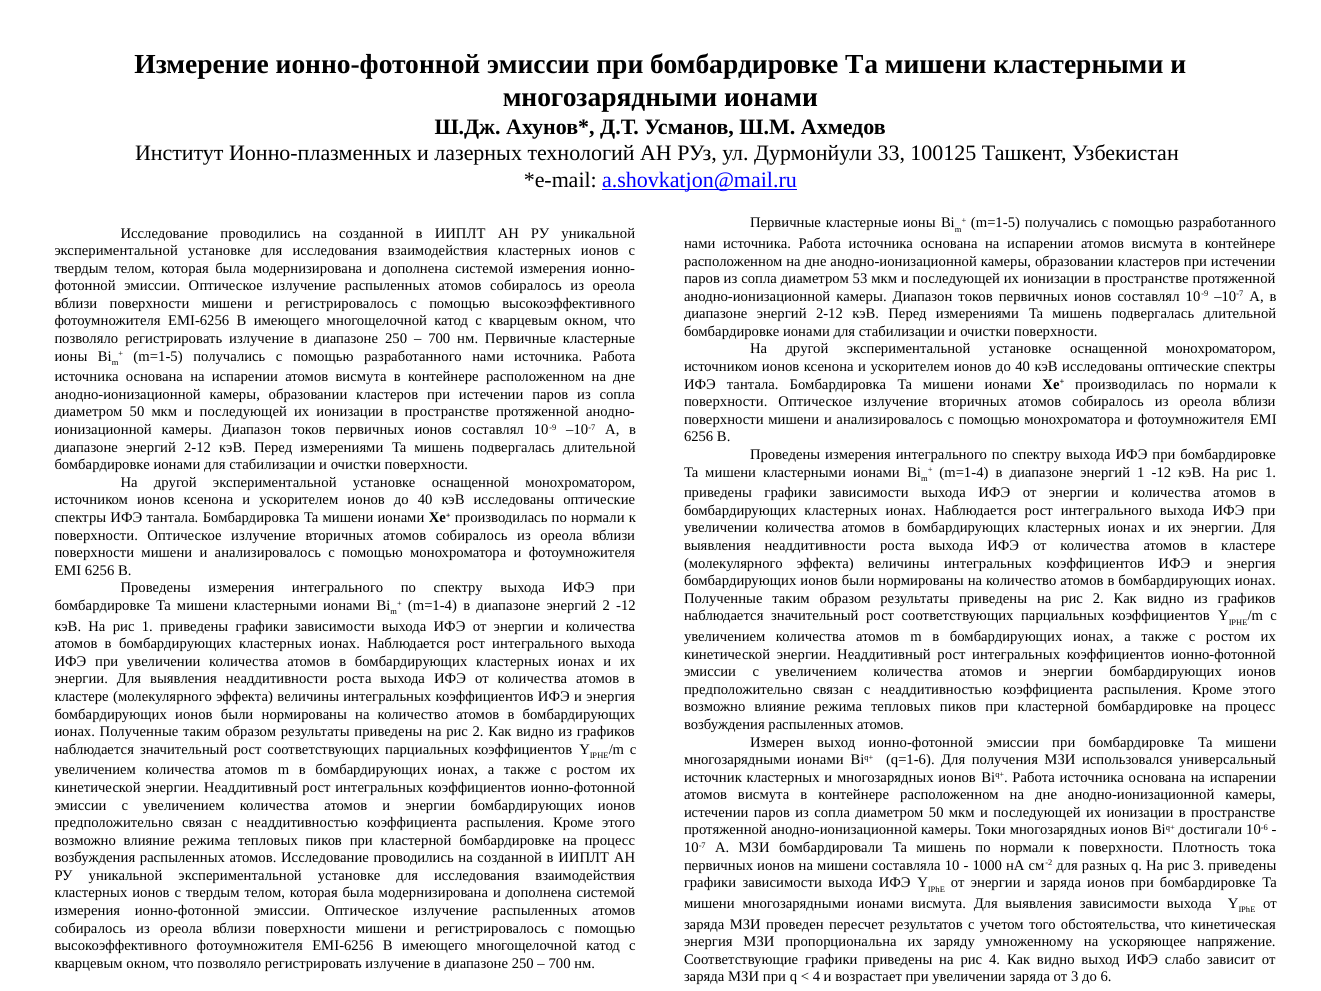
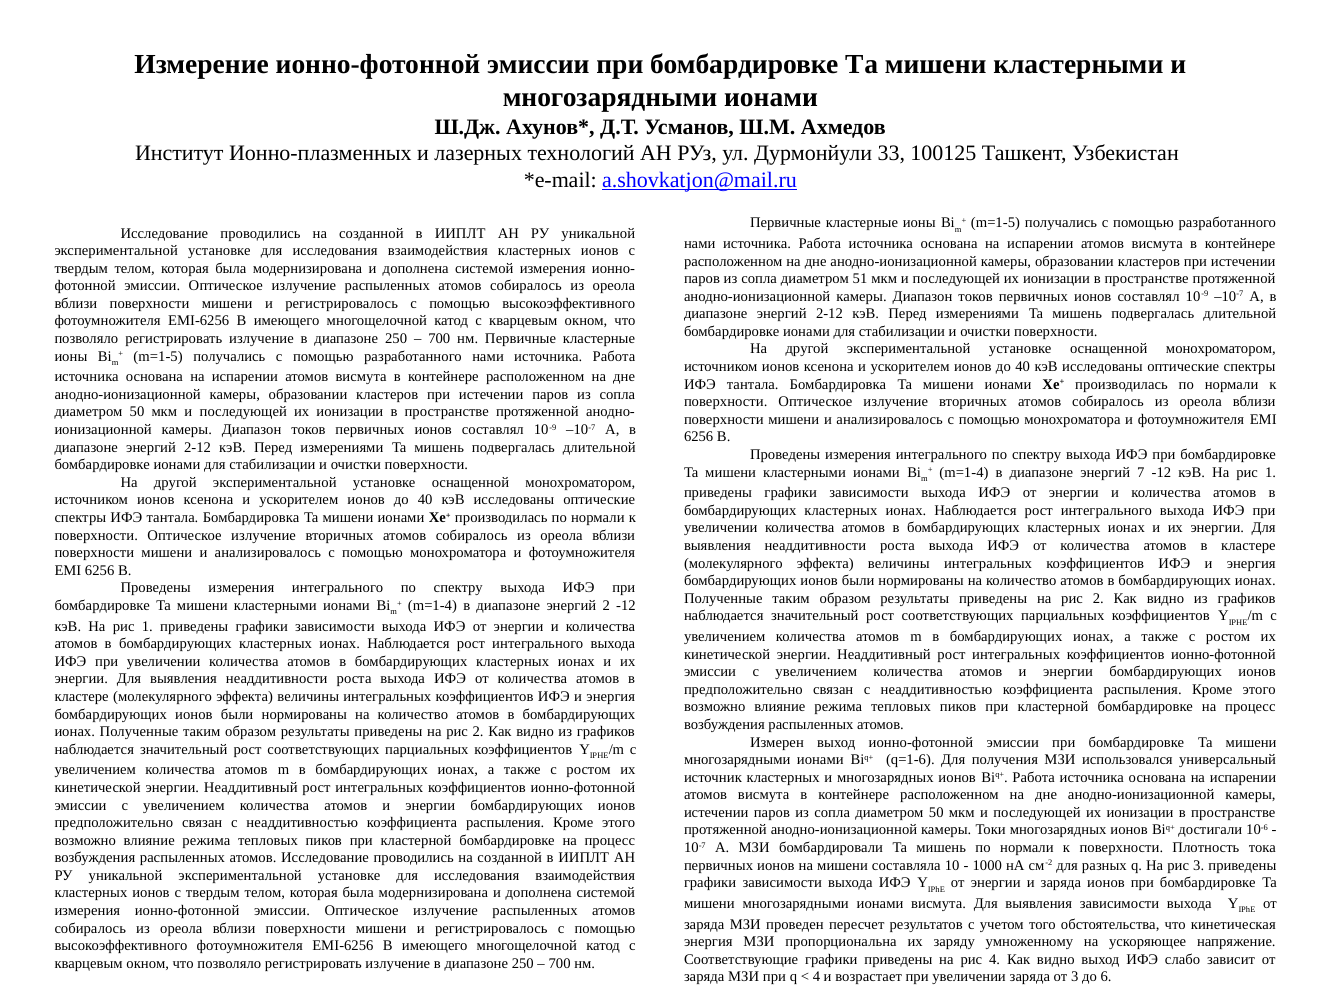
53: 53 -> 51
энергий 1: 1 -> 7
